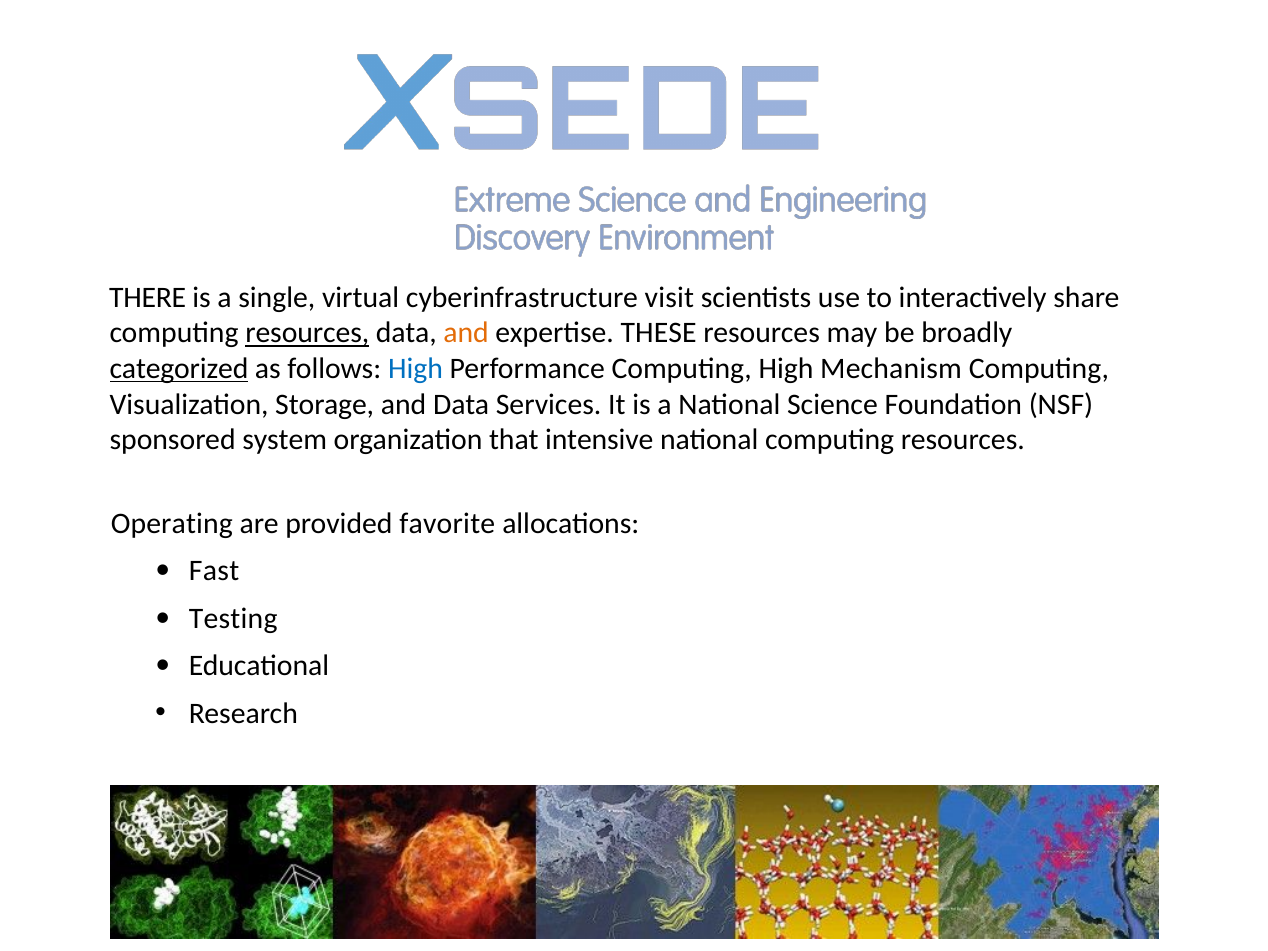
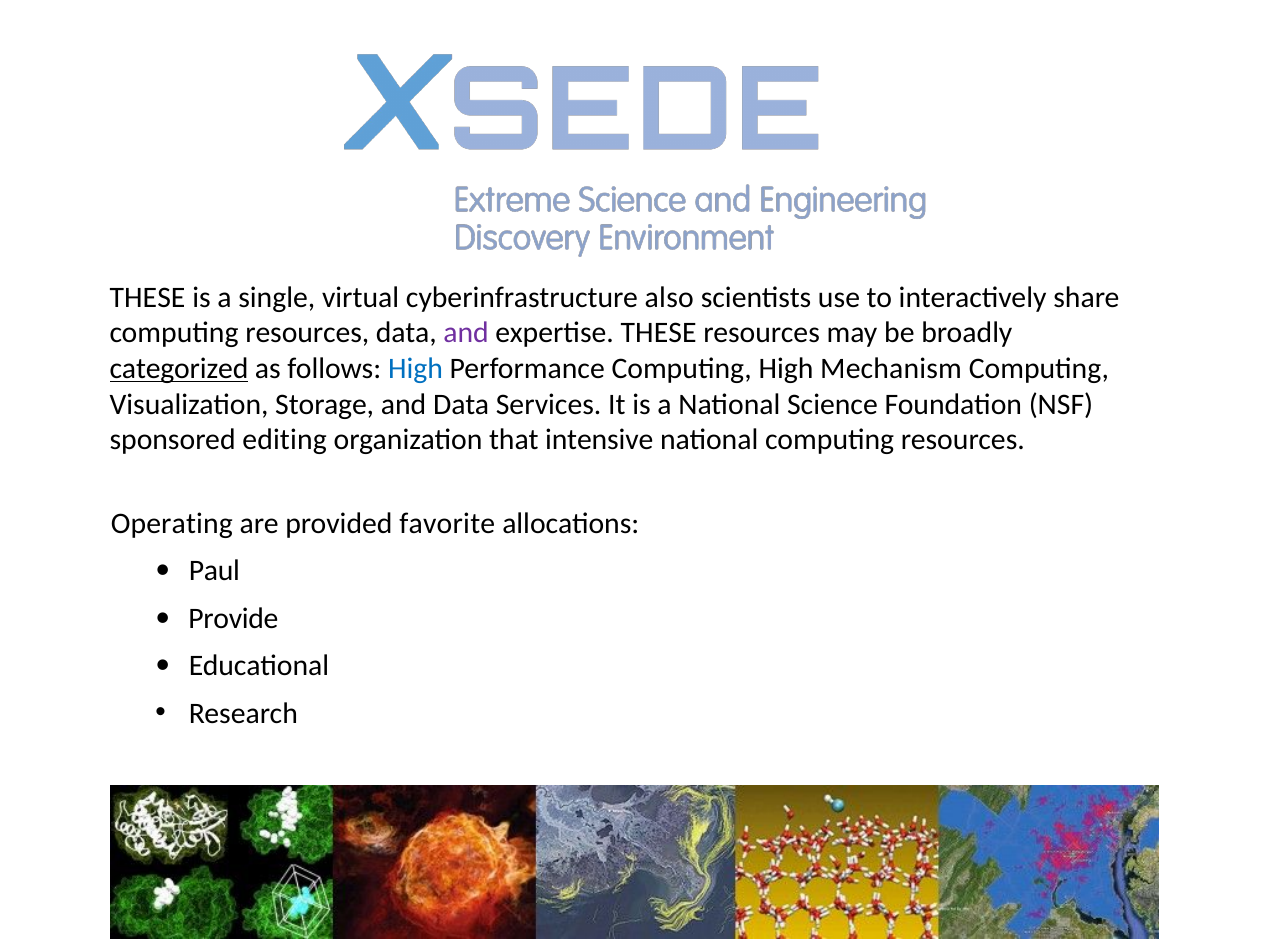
THERE at (148, 297): THERE -> THESE
visit: visit -> also
resources at (307, 333) underline: present -> none
and at (466, 333) colour: orange -> purple
system: system -> editing
Fast: Fast -> Paul
Testing: Testing -> Provide
